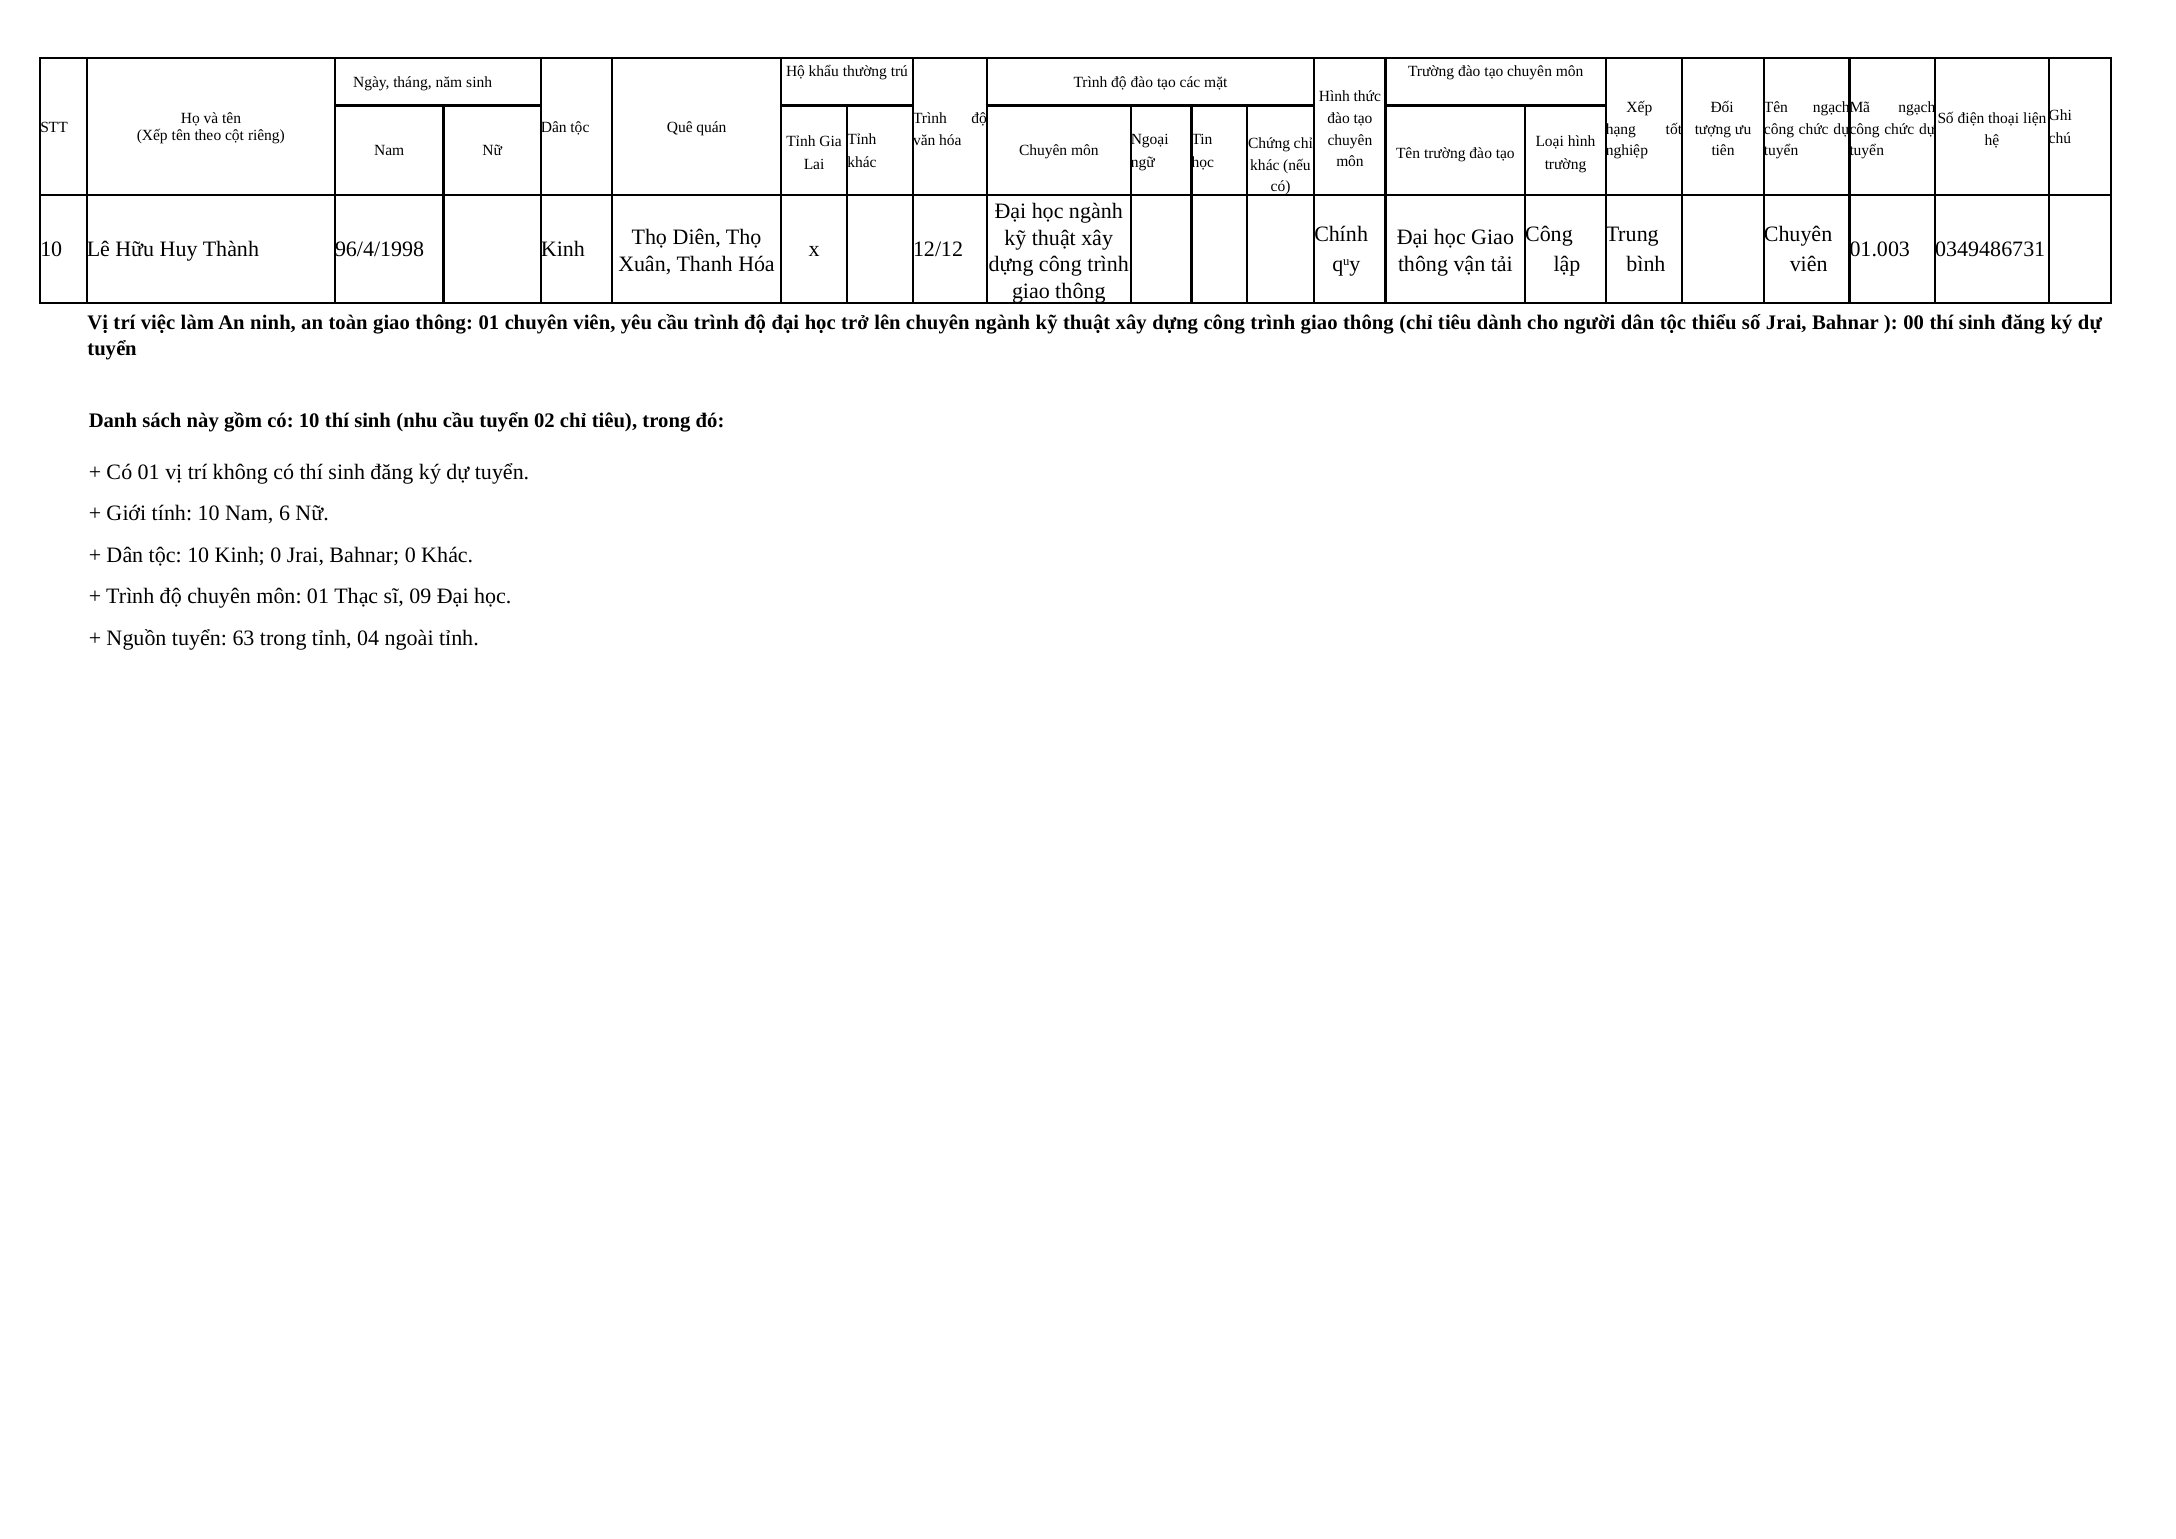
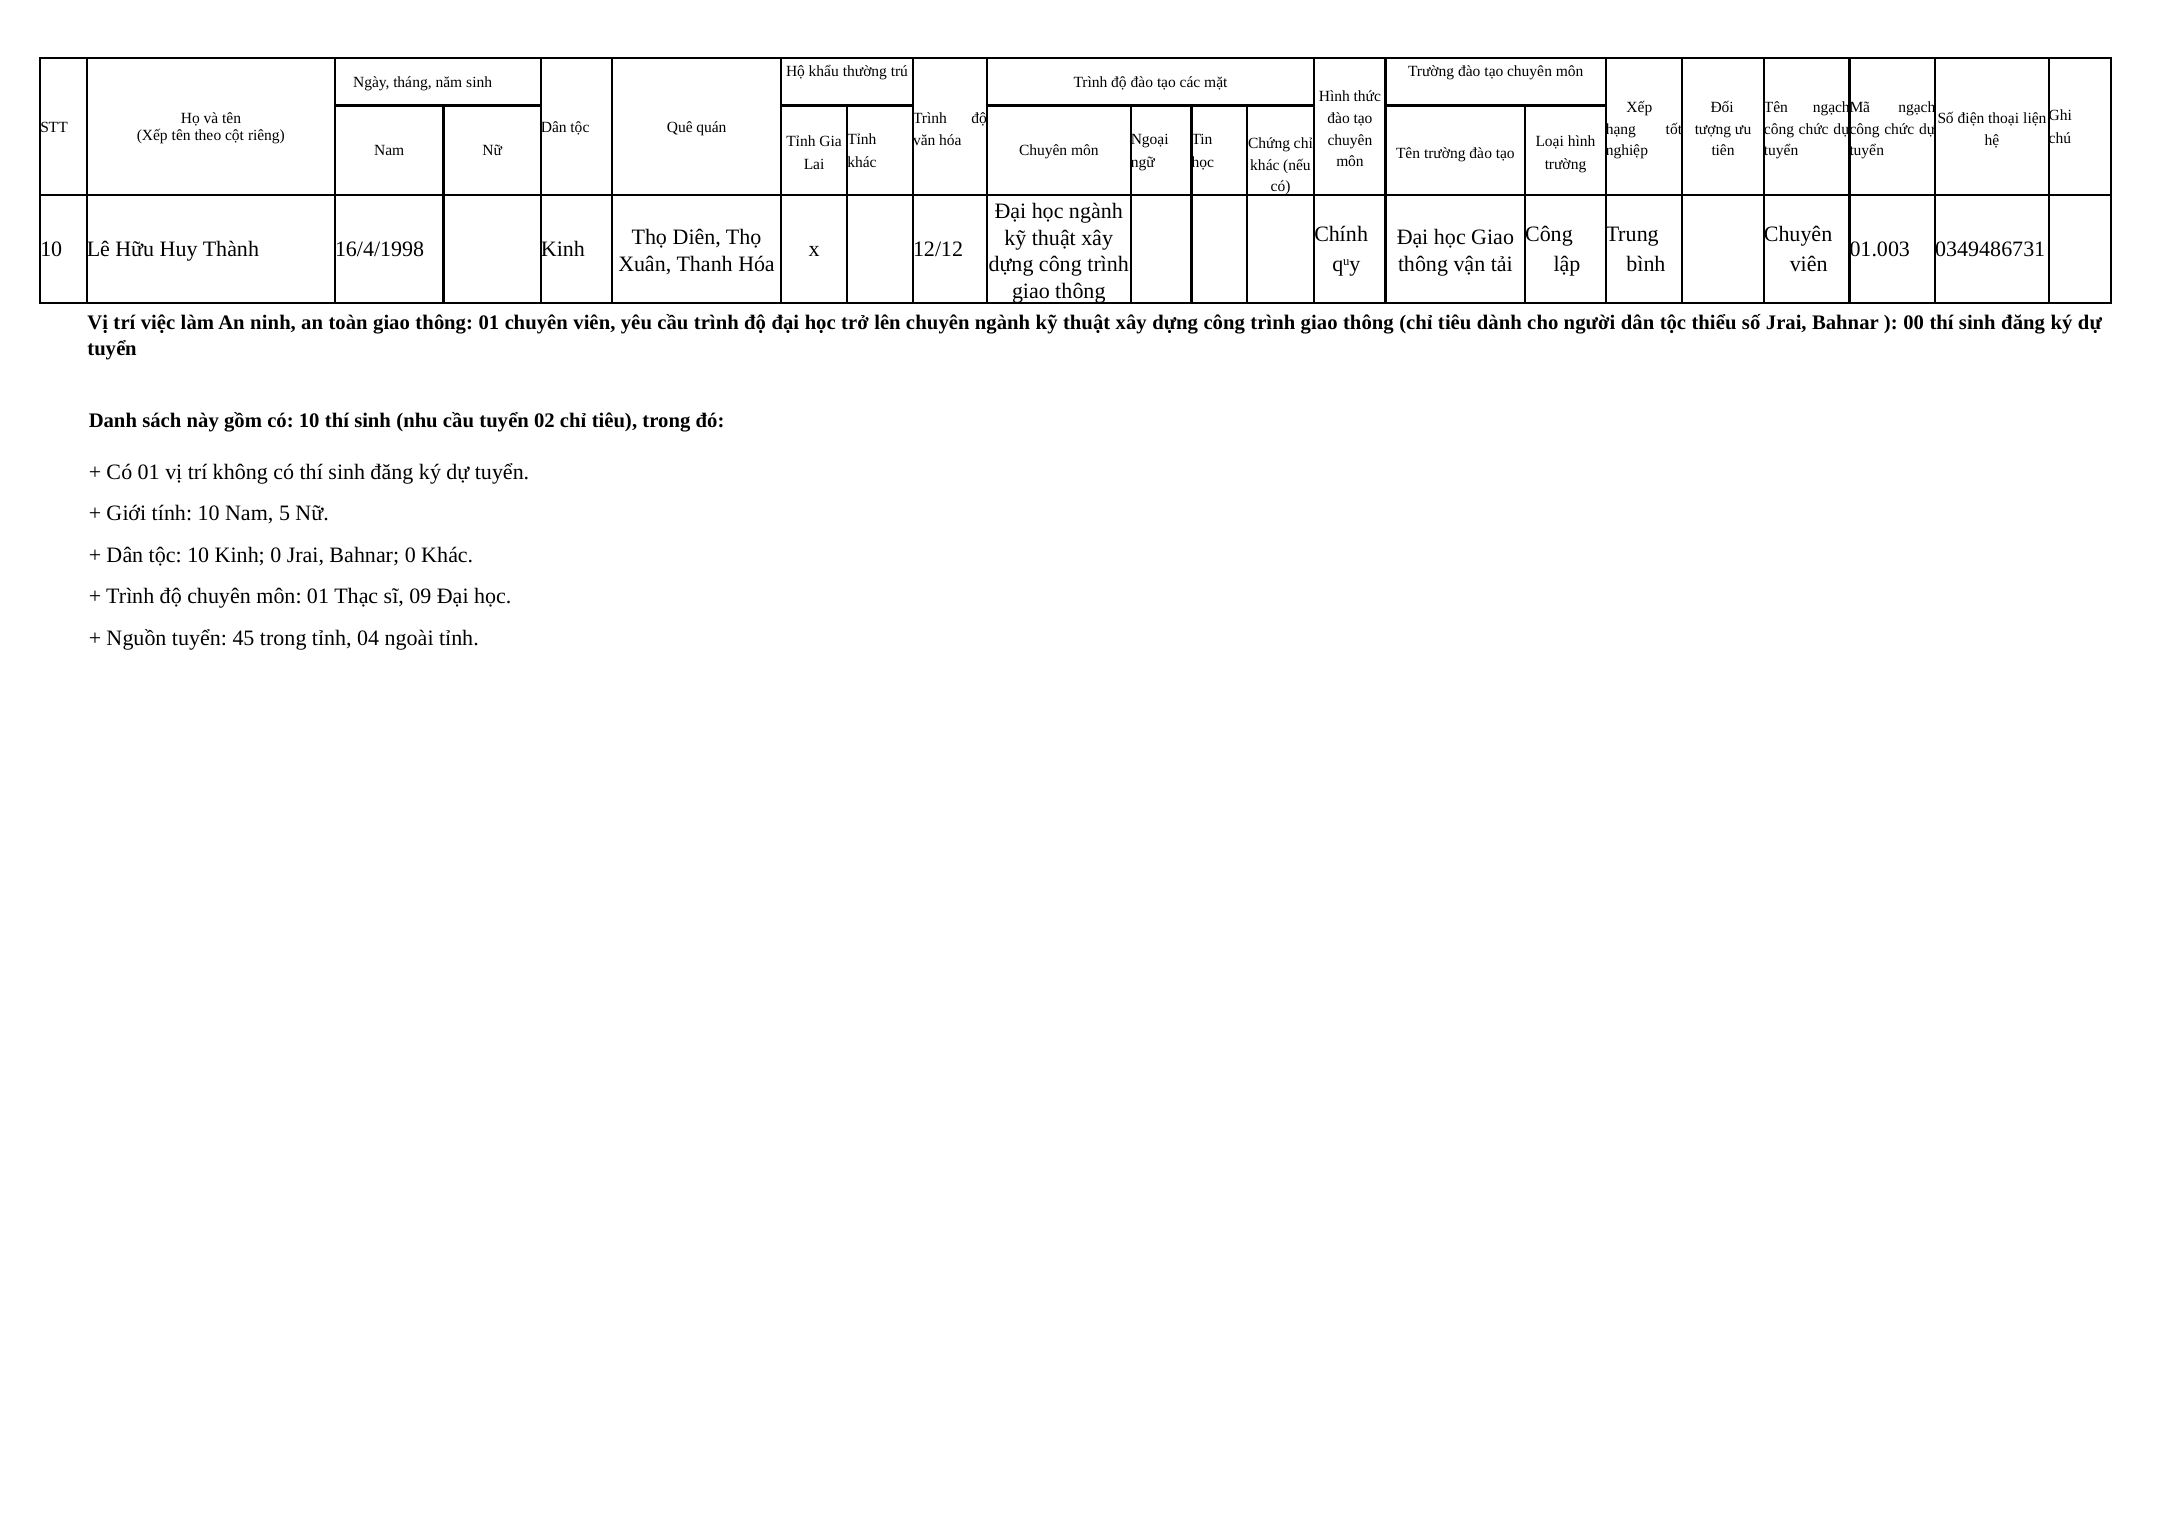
96/4/1998: 96/4/1998 -> 16/4/1998
6: 6 -> 5
63: 63 -> 45
